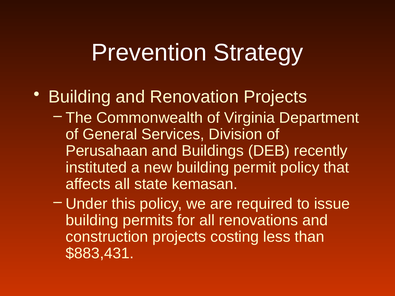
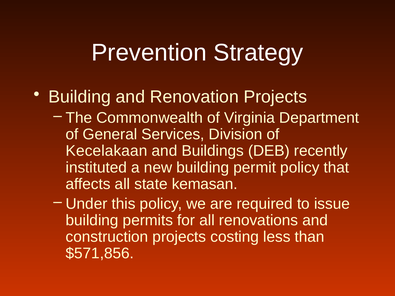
Perusahaan: Perusahaan -> Kecelakaan
$883,431: $883,431 -> $571,856
